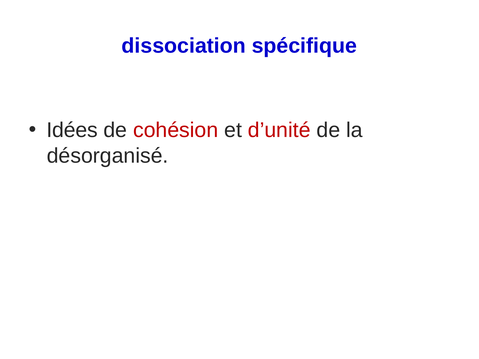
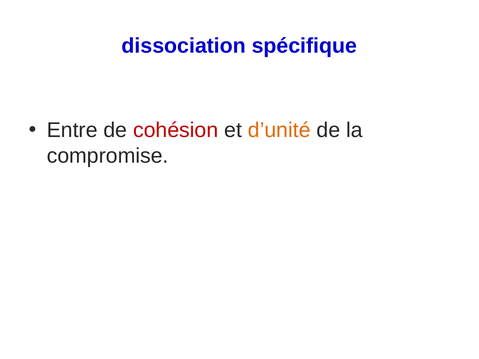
Idées: Idées -> Entre
d’unité colour: red -> orange
désorganisé: désorganisé -> compromise
